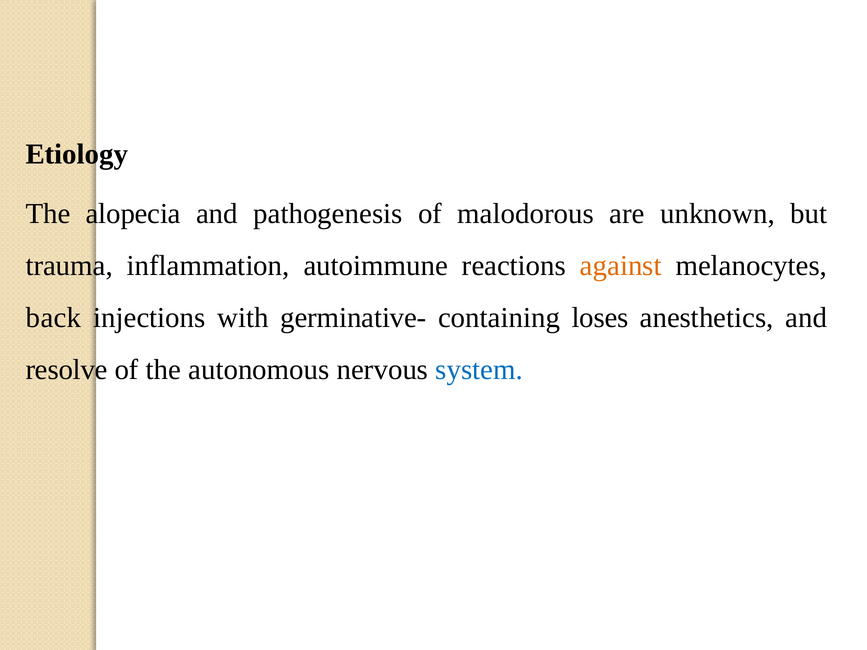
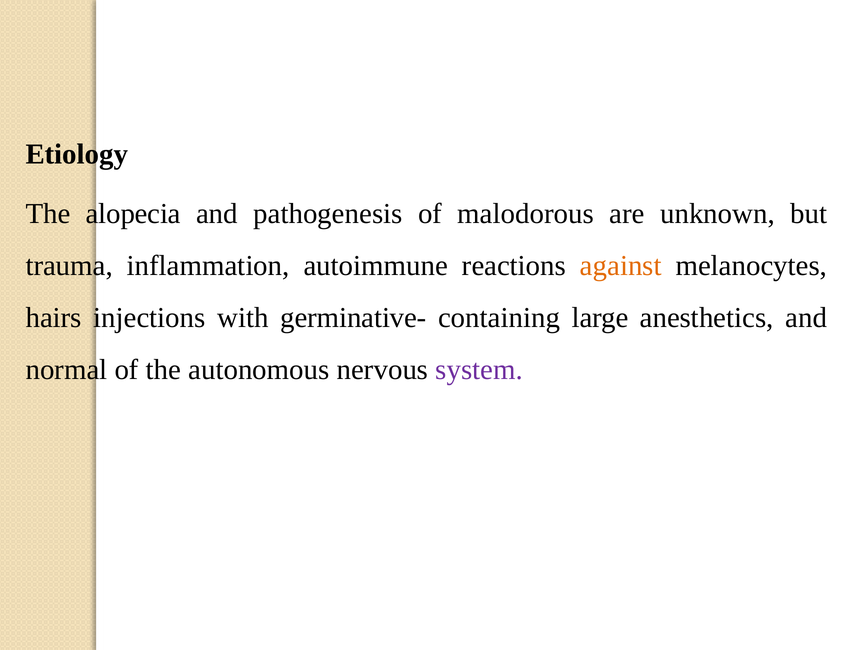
back: back -> hairs
loses: loses -> large
resolve: resolve -> normal
system colour: blue -> purple
